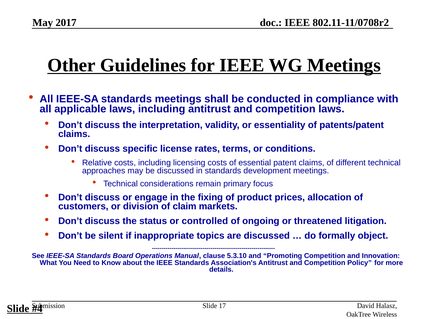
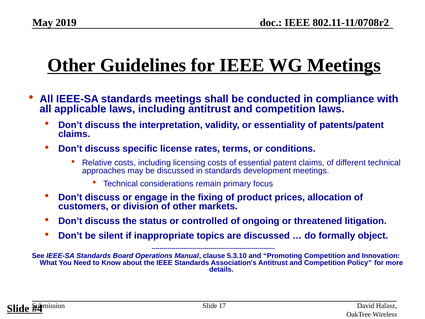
2017: 2017 -> 2019
of claim: claim -> other
